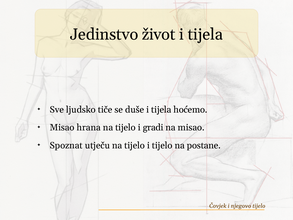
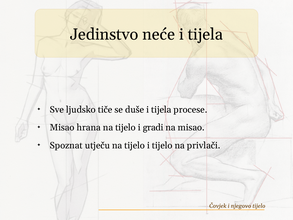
život: život -> neće
hoćemo: hoćemo -> procese
postane: postane -> privlači
